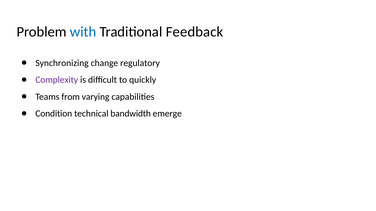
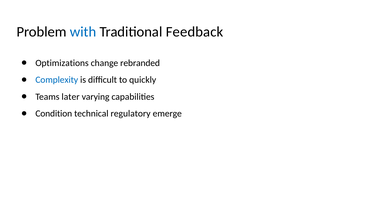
Synchronizing: Synchronizing -> Optimizations
regulatory: regulatory -> rebranded
Complexity colour: purple -> blue
from: from -> later
bandwidth: bandwidth -> regulatory
